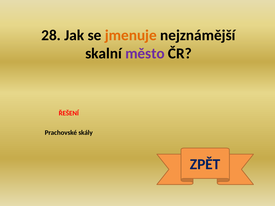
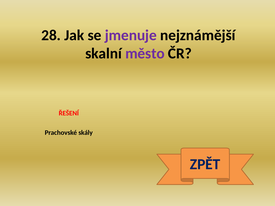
jmenuje colour: orange -> purple
